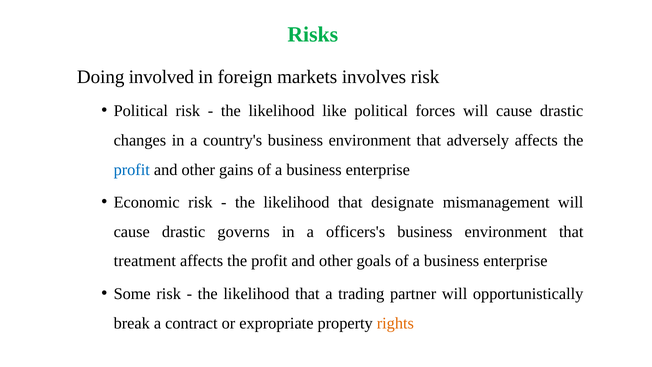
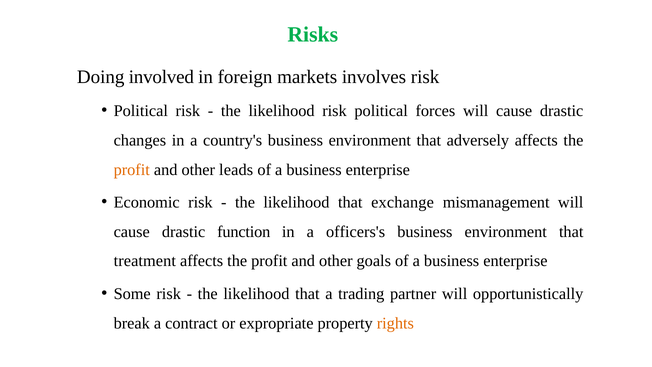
likelihood like: like -> risk
profit at (132, 170) colour: blue -> orange
gains: gains -> leads
designate: designate -> exchange
governs: governs -> function
